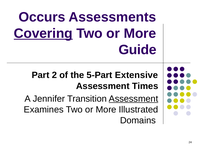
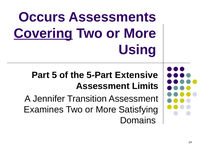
Guide: Guide -> Using
2: 2 -> 5
Times: Times -> Limits
Assessment at (133, 99) underline: present -> none
Illustrated: Illustrated -> Satisfying
